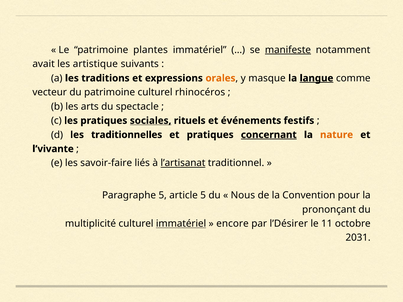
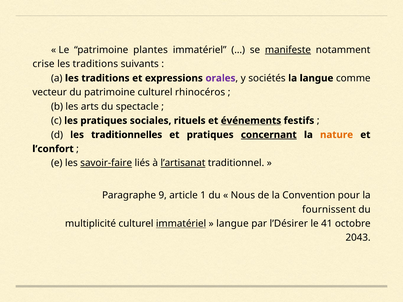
avait: avait -> crise
artistique at (95, 64): artistique -> traditions
orales colour: orange -> purple
masque: masque -> sociétés
langue at (317, 78) underline: present -> none
sociales underline: present -> none
événements underline: none -> present
l’vivante: l’vivante -> l’confort
savoir-faire underline: none -> present
Paragraphe 5: 5 -> 9
article 5: 5 -> 1
prononçant: prononçant -> fournissent
encore at (232, 224): encore -> langue
11: 11 -> 41
2031: 2031 -> 2043
